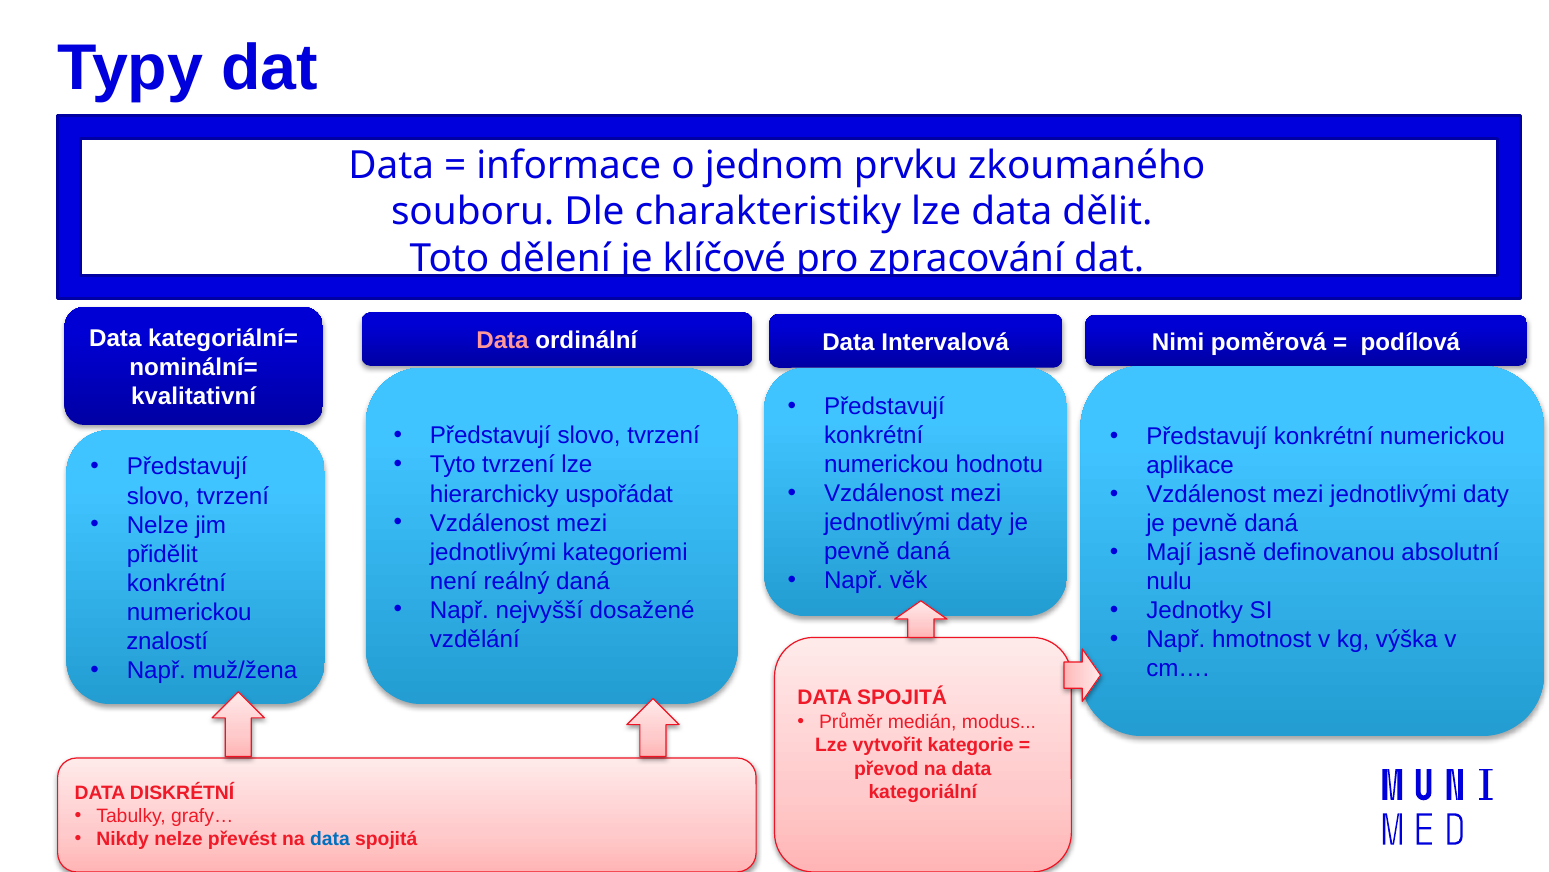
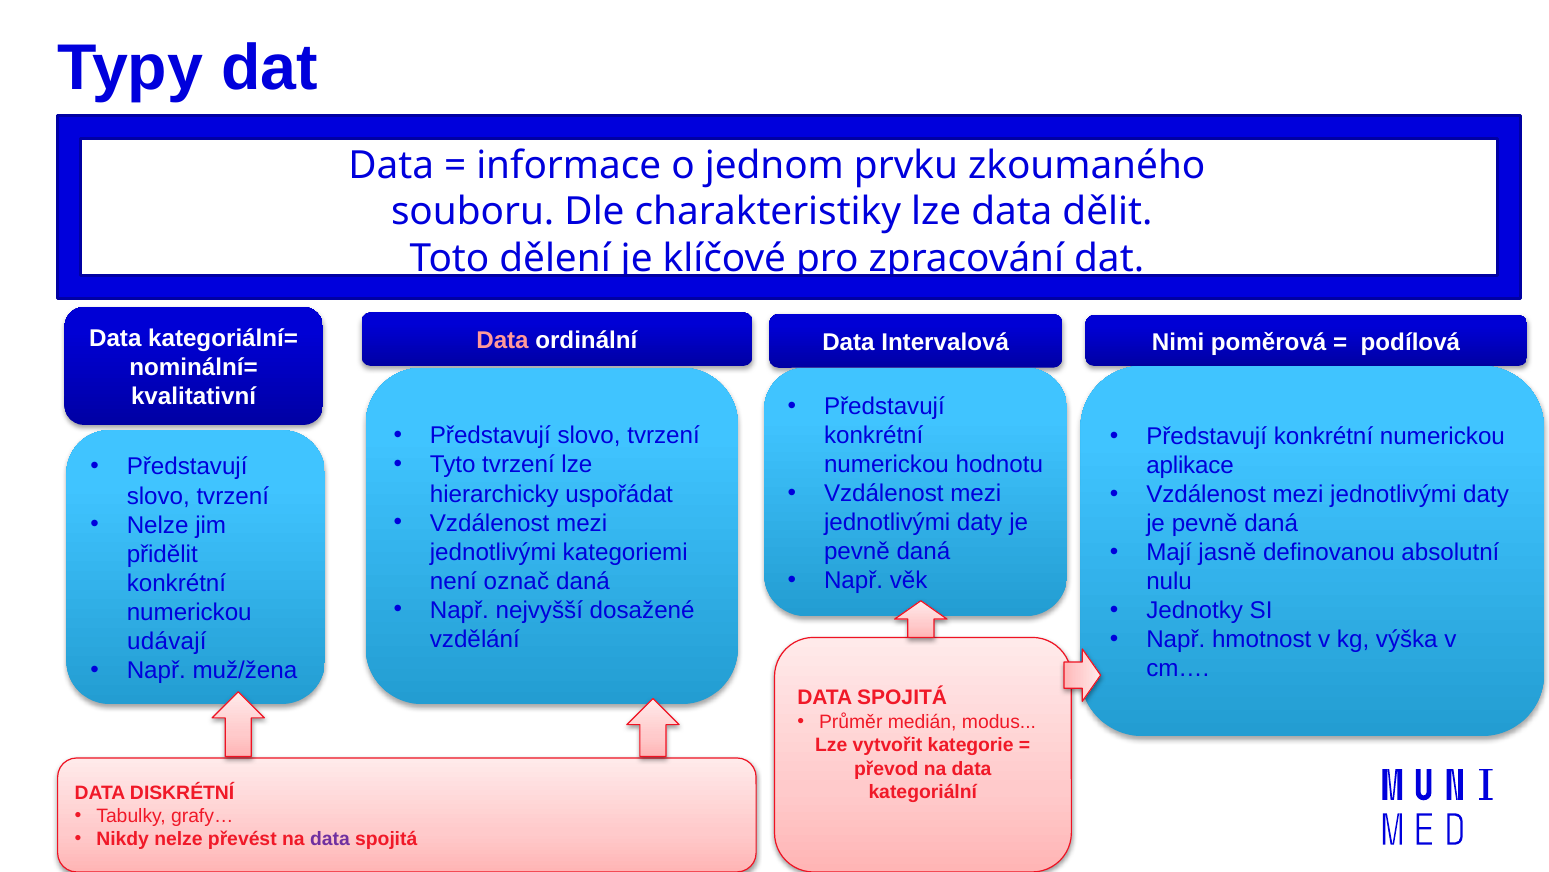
reálný: reálný -> označ
znalostí: znalostí -> udávají
data at (330, 839) colour: blue -> purple
